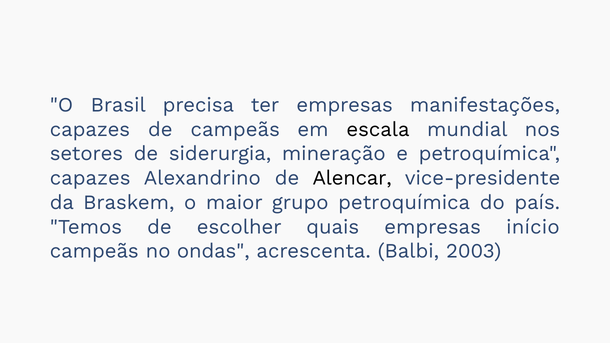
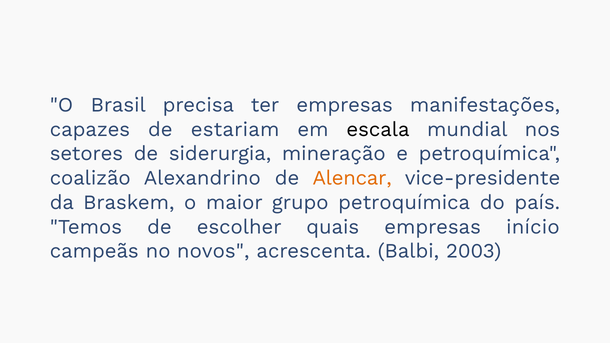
de campeãs: campeãs -> estariam
capazes at (90, 178): capazes -> coalizão
Alencar colour: black -> orange
ondas: ondas -> novos
